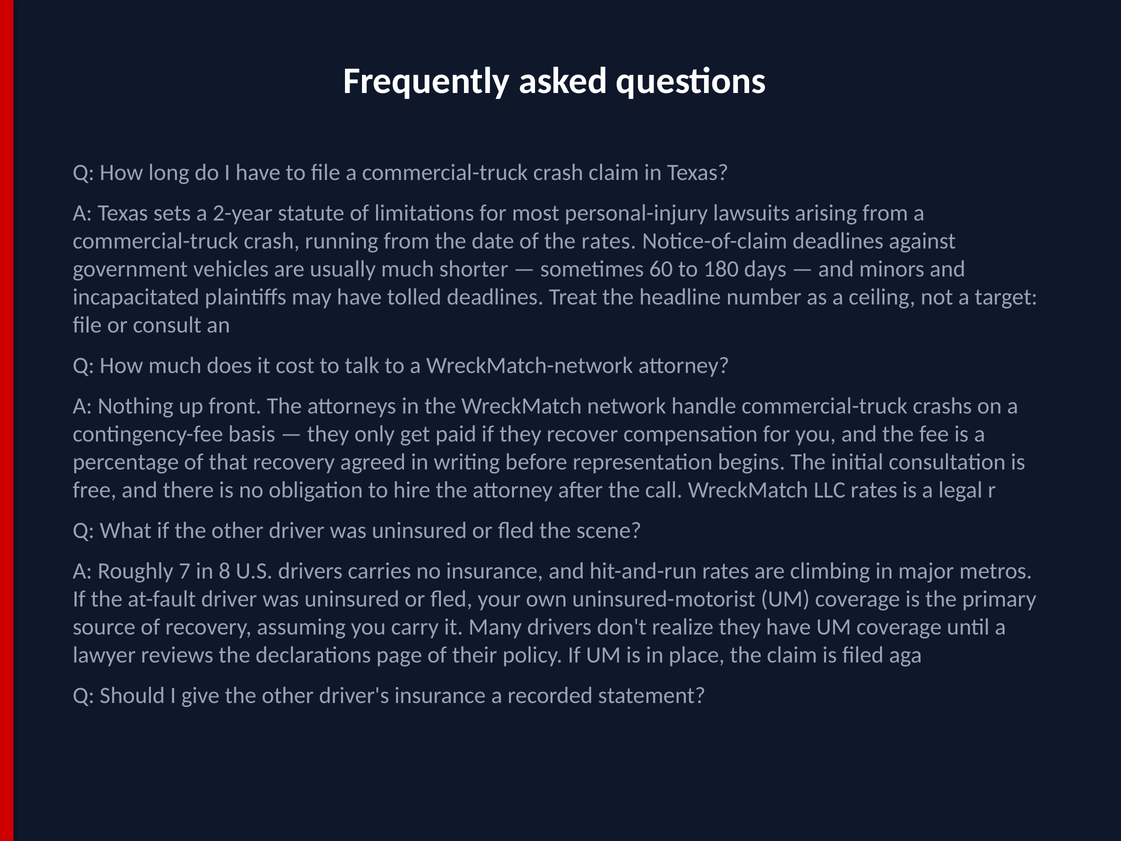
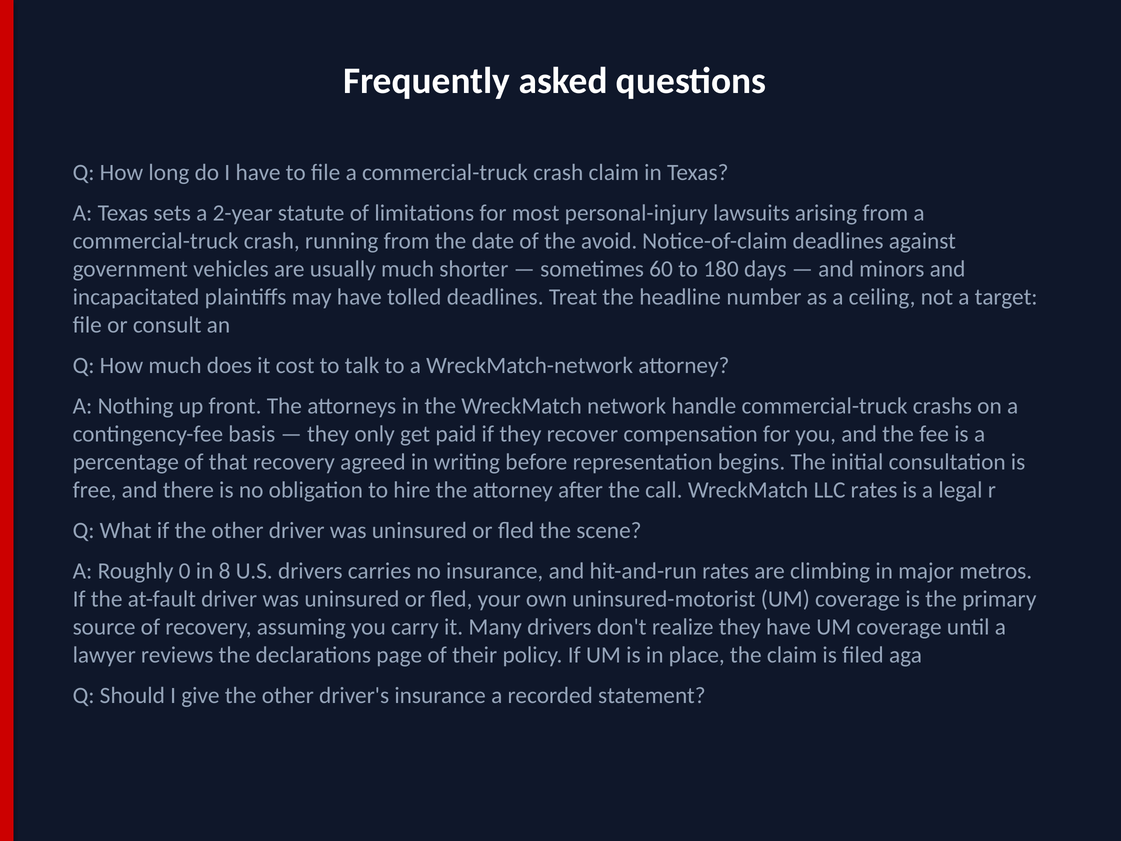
the rates: rates -> avoid
7: 7 -> 0
